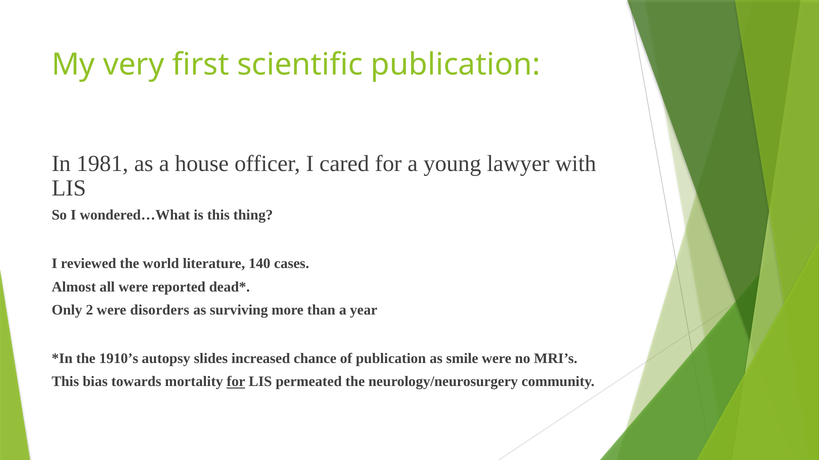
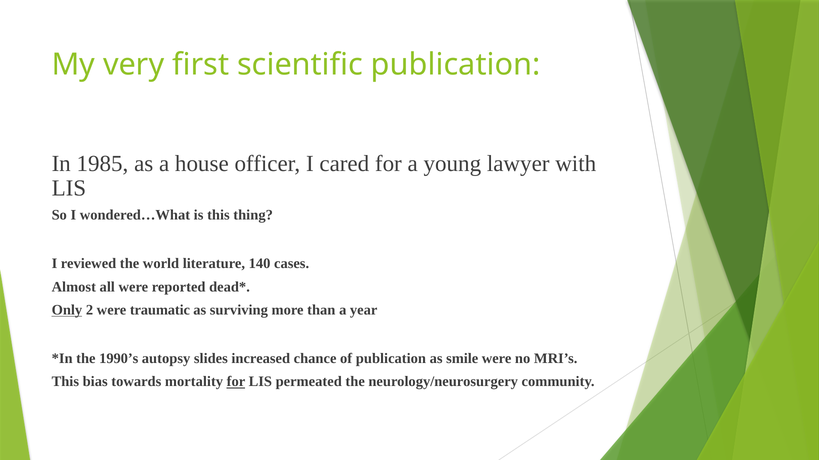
1981: 1981 -> 1985
Only underline: none -> present
disorders: disorders -> traumatic
1910’s: 1910’s -> 1990’s
